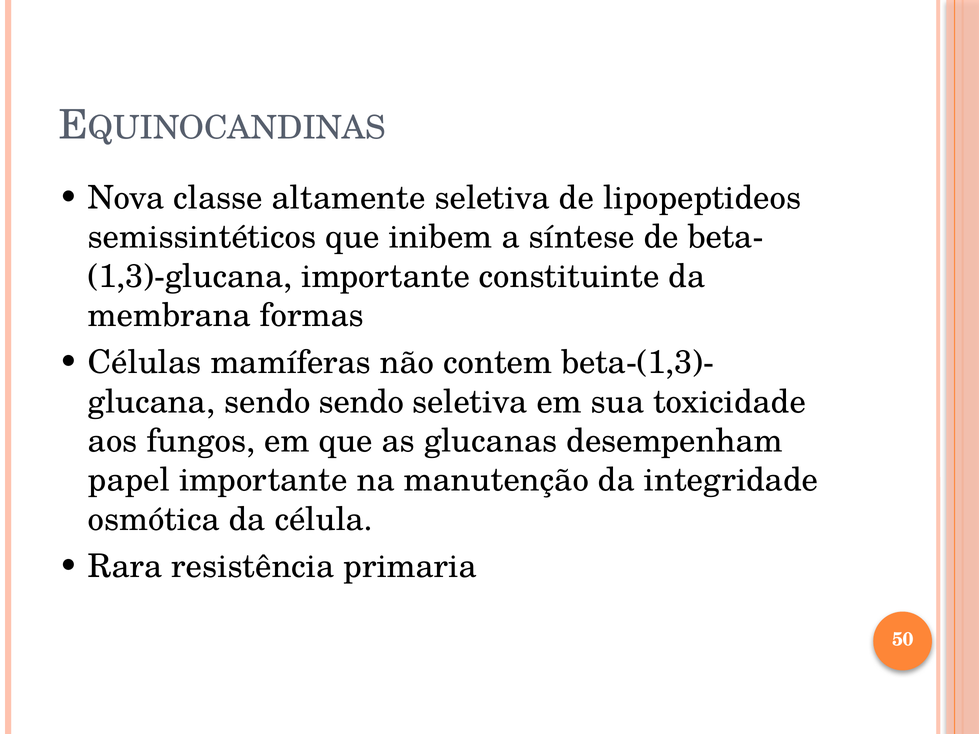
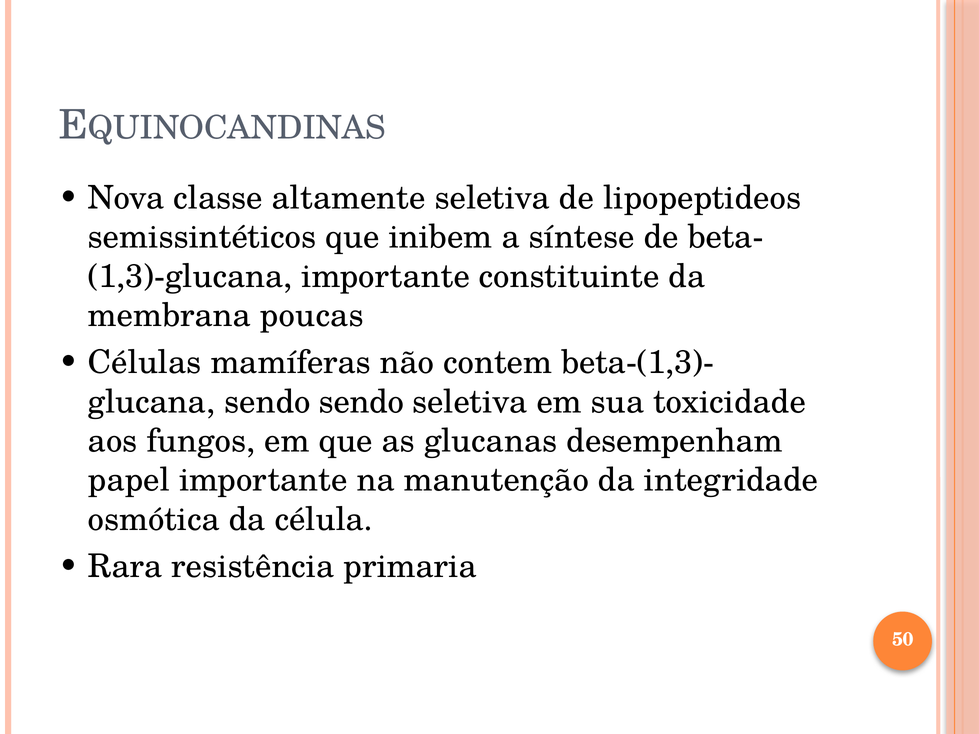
formas: formas -> poucas
